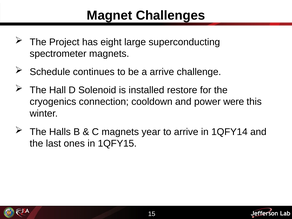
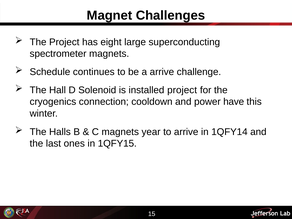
installed restore: restore -> project
were: were -> have
